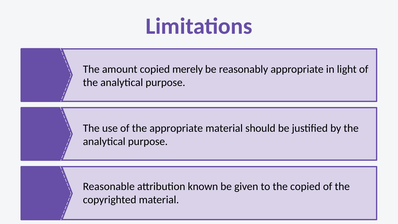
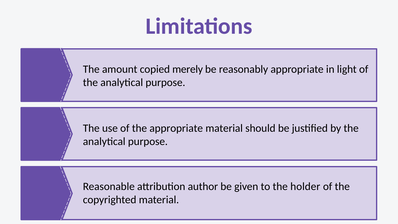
known: known -> author
the copied: copied -> holder
